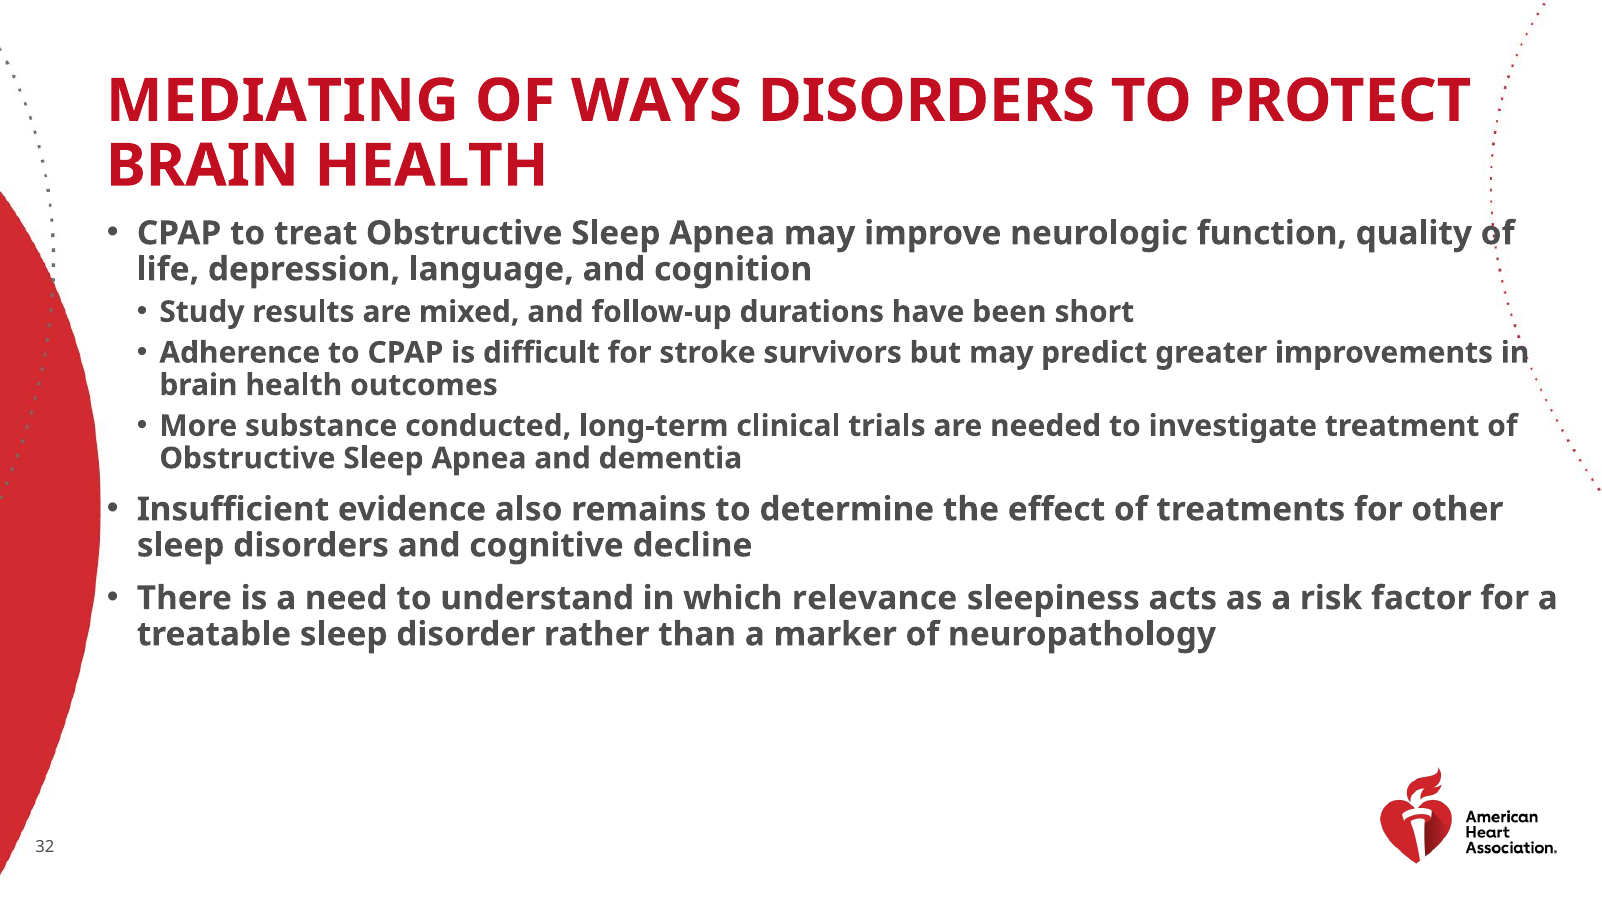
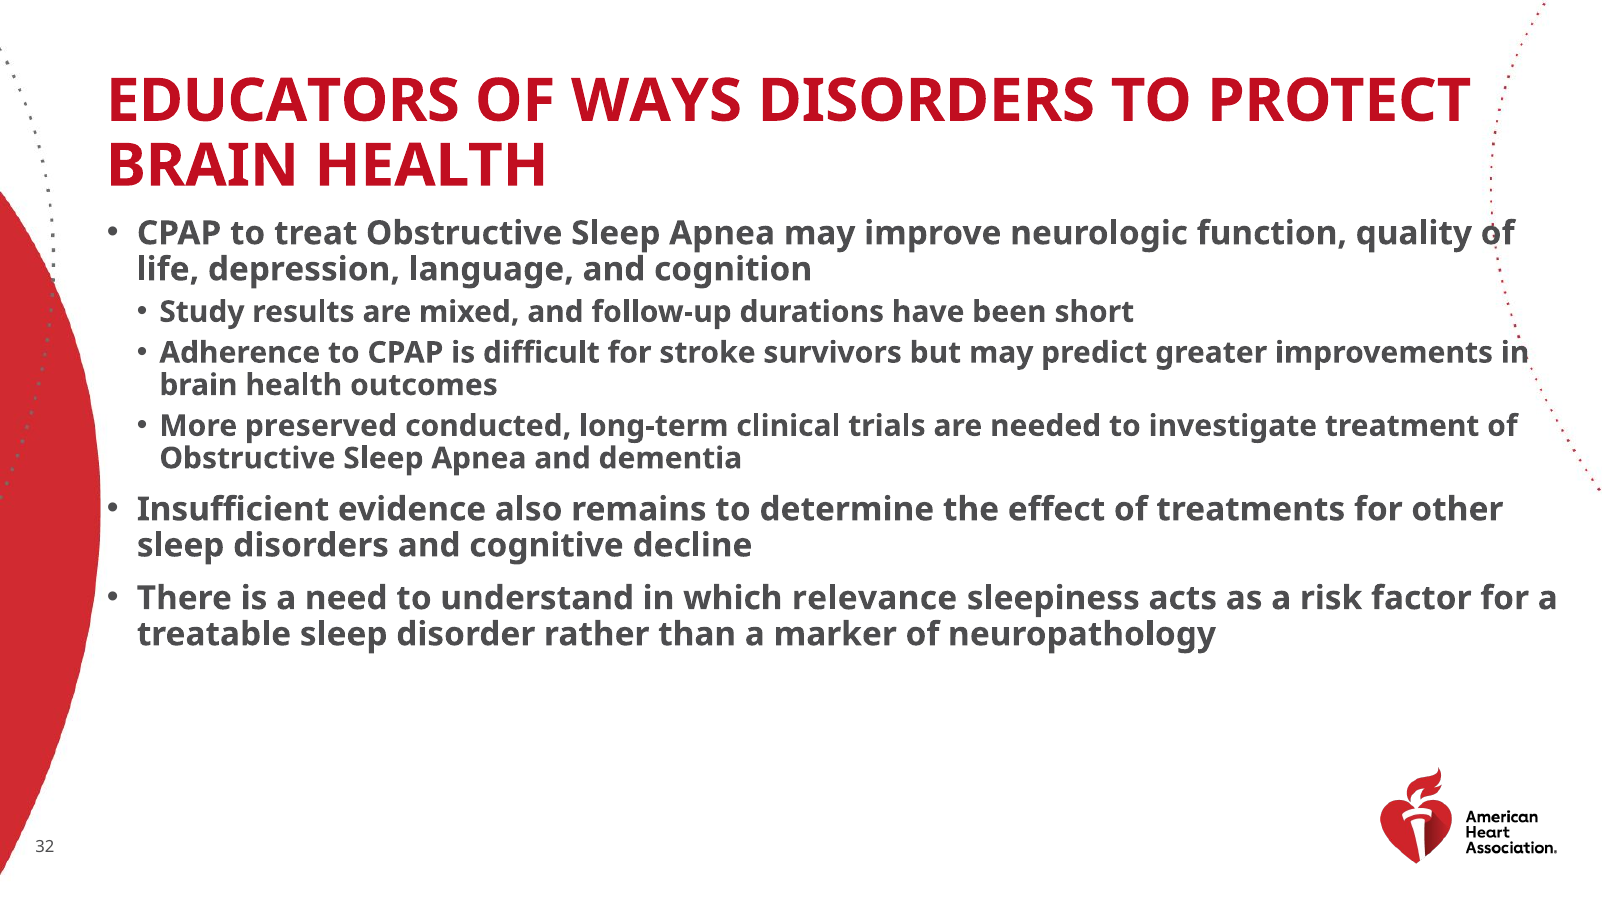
MEDIATING: MEDIATING -> EDUCATORS
substance: substance -> preserved
